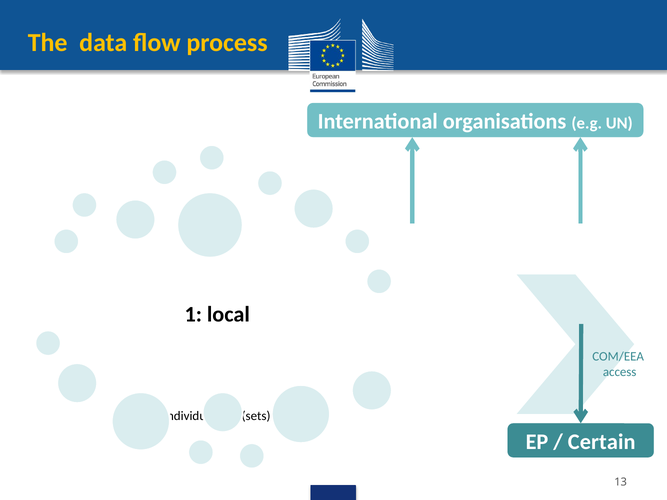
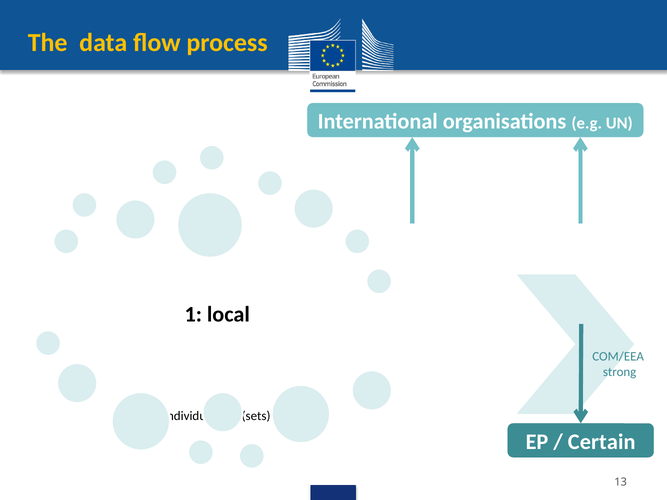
access: access -> strong
